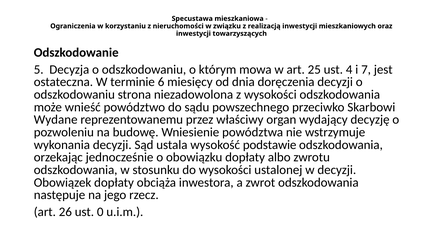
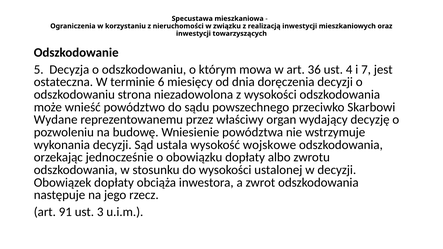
25: 25 -> 36
podstawie: podstawie -> wojskowe
26: 26 -> 91
0: 0 -> 3
